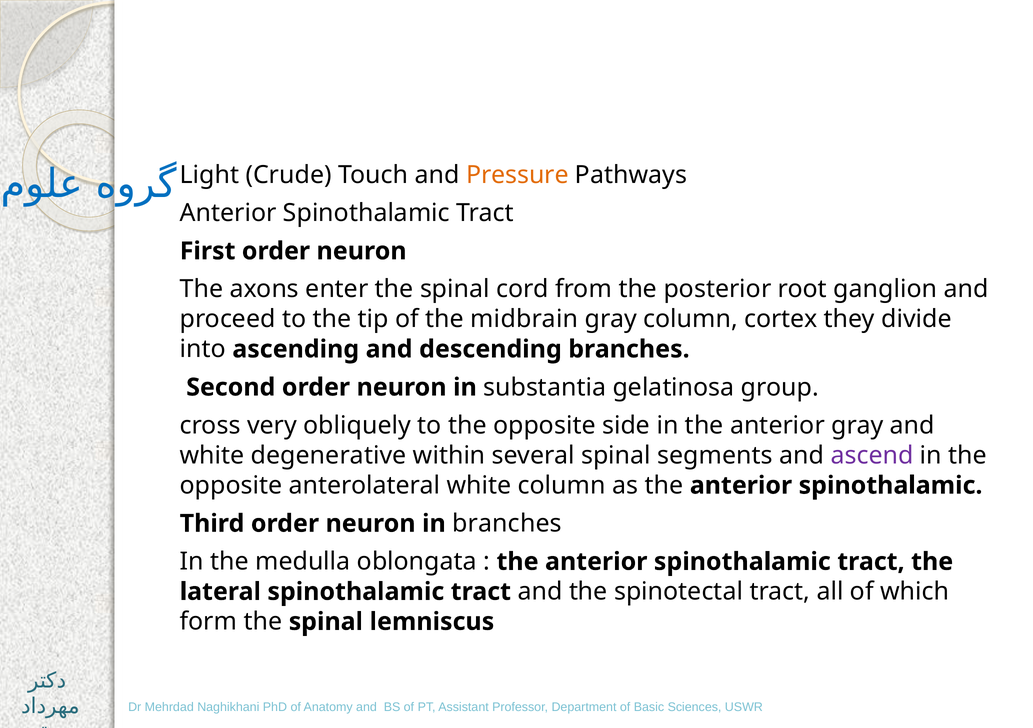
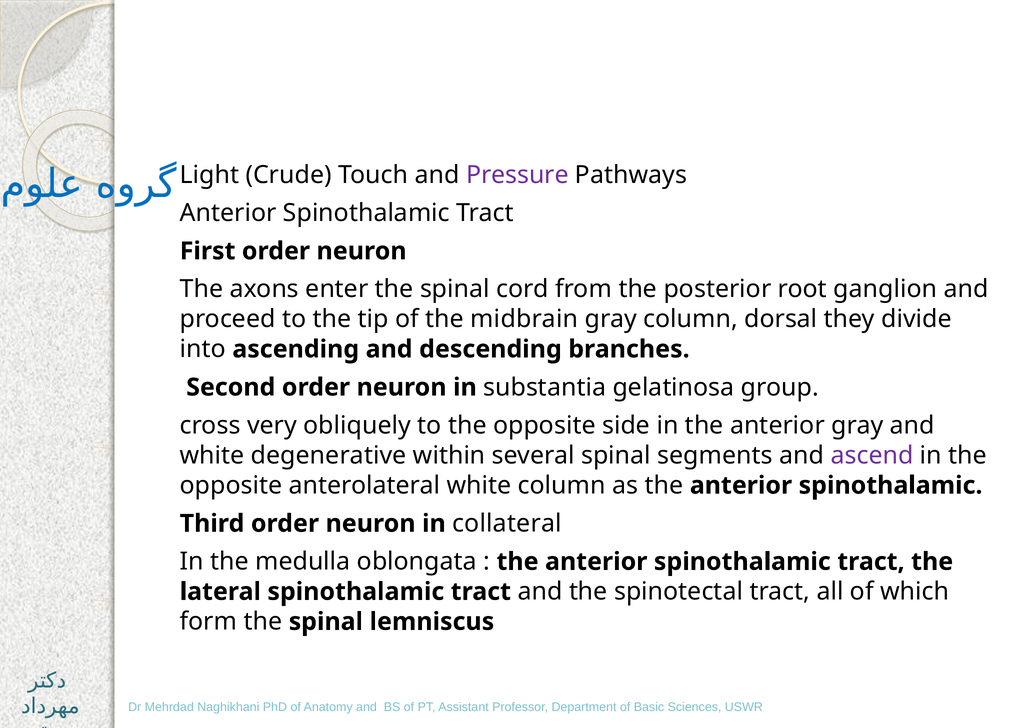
Pressure colour: orange -> purple
cortex: cortex -> dorsal
in branches: branches -> collateral
